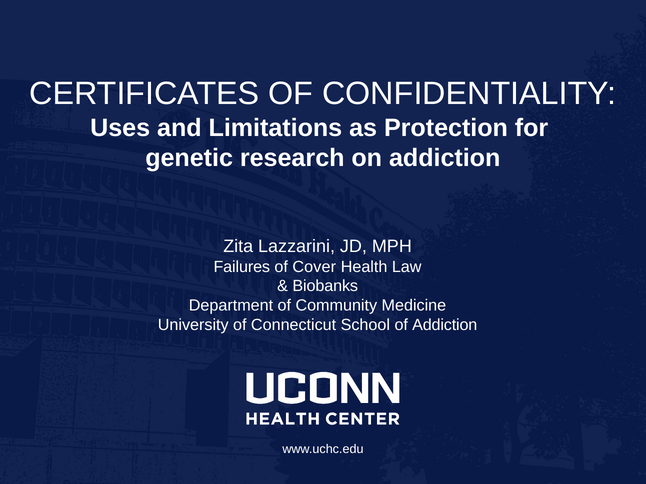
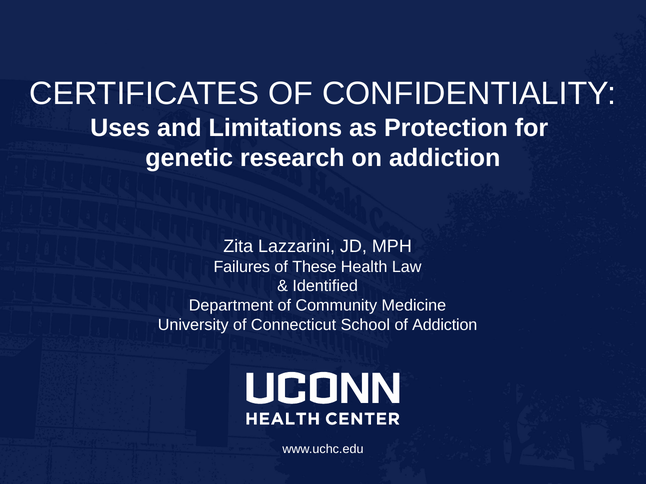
Cover: Cover -> These
Biobanks: Biobanks -> Identified
